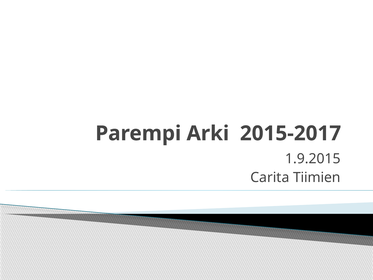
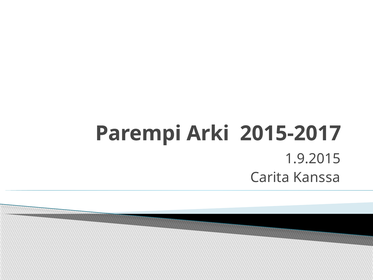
Tiimien: Tiimien -> Kanssa
